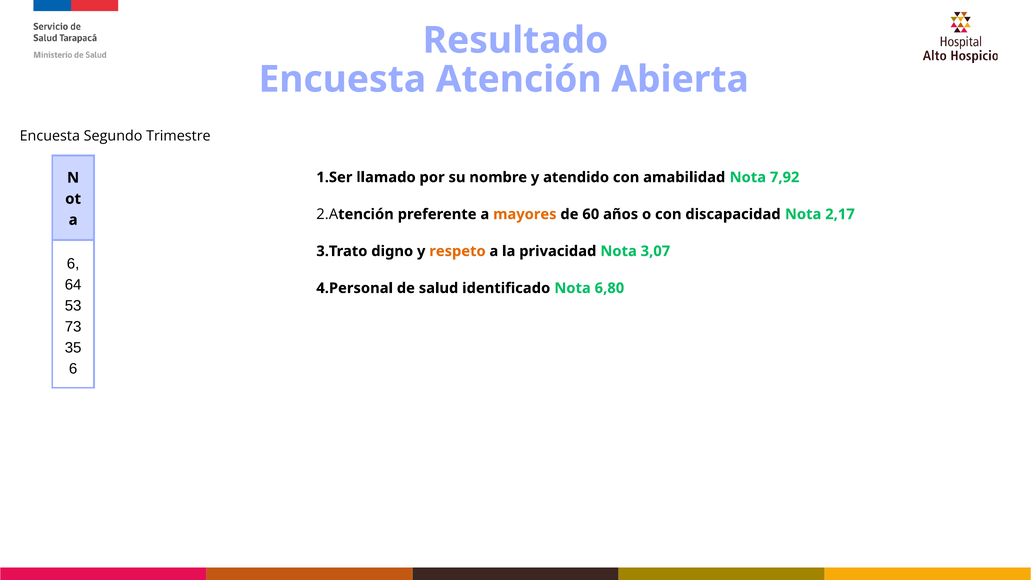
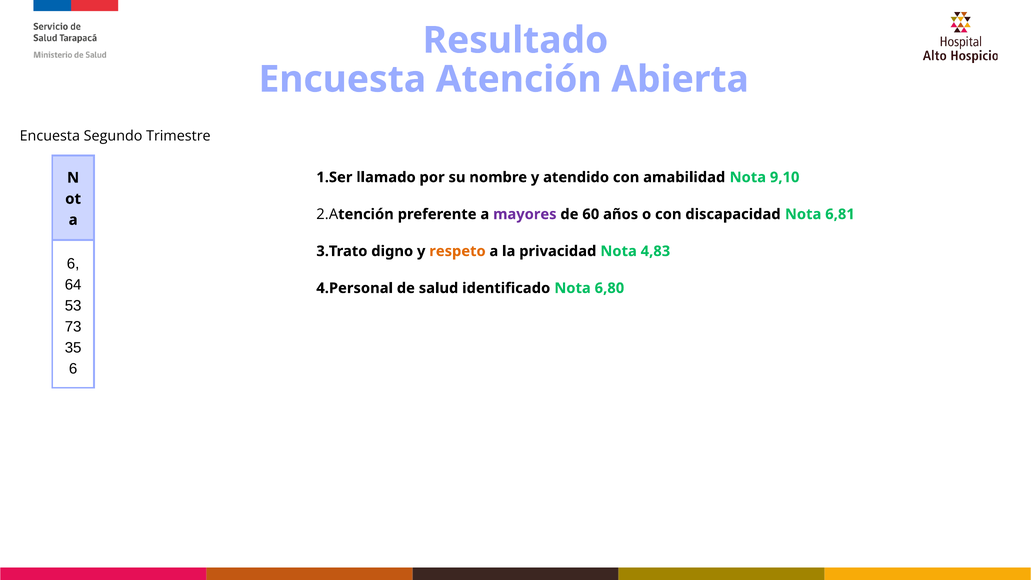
7,92: 7,92 -> 9,10
mayores colour: orange -> purple
2,17: 2,17 -> 6,81
3,07: 3,07 -> 4,83
